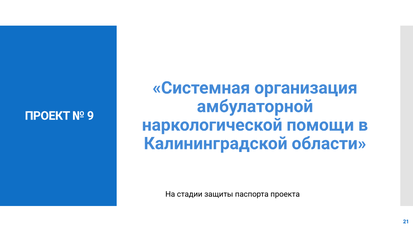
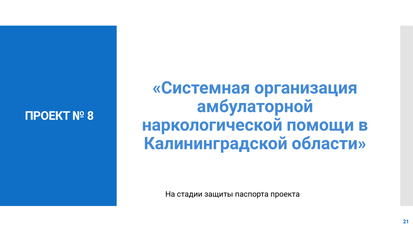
9: 9 -> 8
